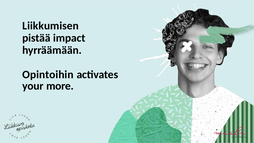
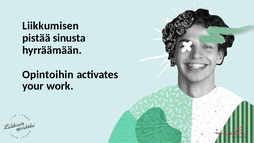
impact: impact -> sinusta
more: more -> work
